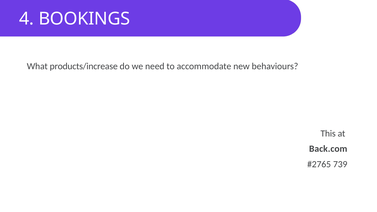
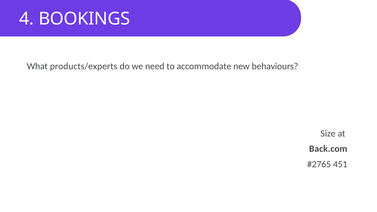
products/increase: products/increase -> products/experts
This: This -> Size
739: 739 -> 451
